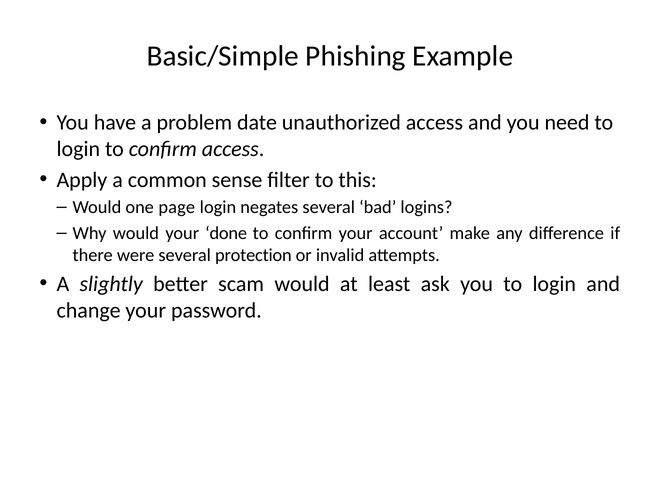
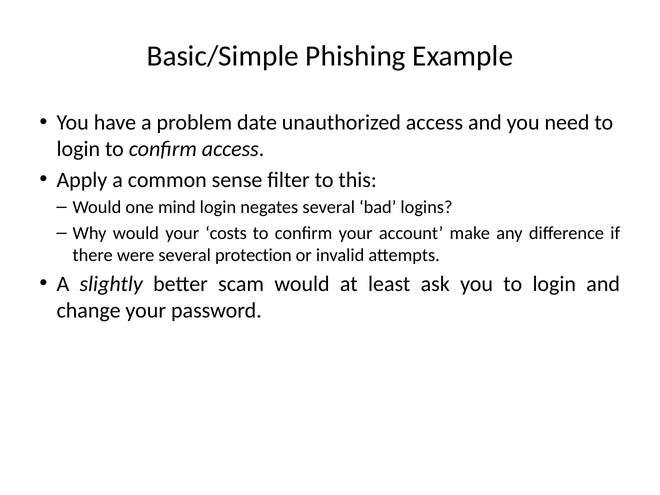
page: page -> mind
done: done -> costs
